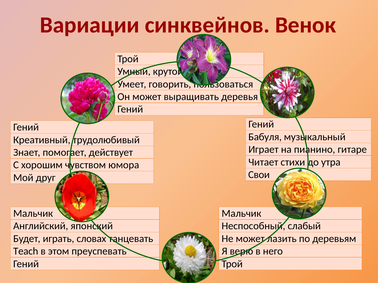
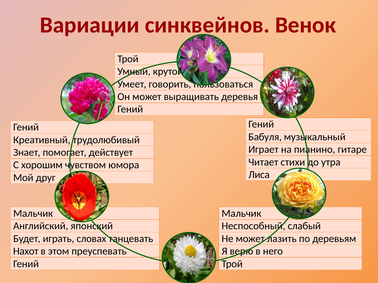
Свои: Свои -> Лиса
Teach: Teach -> Нахот
